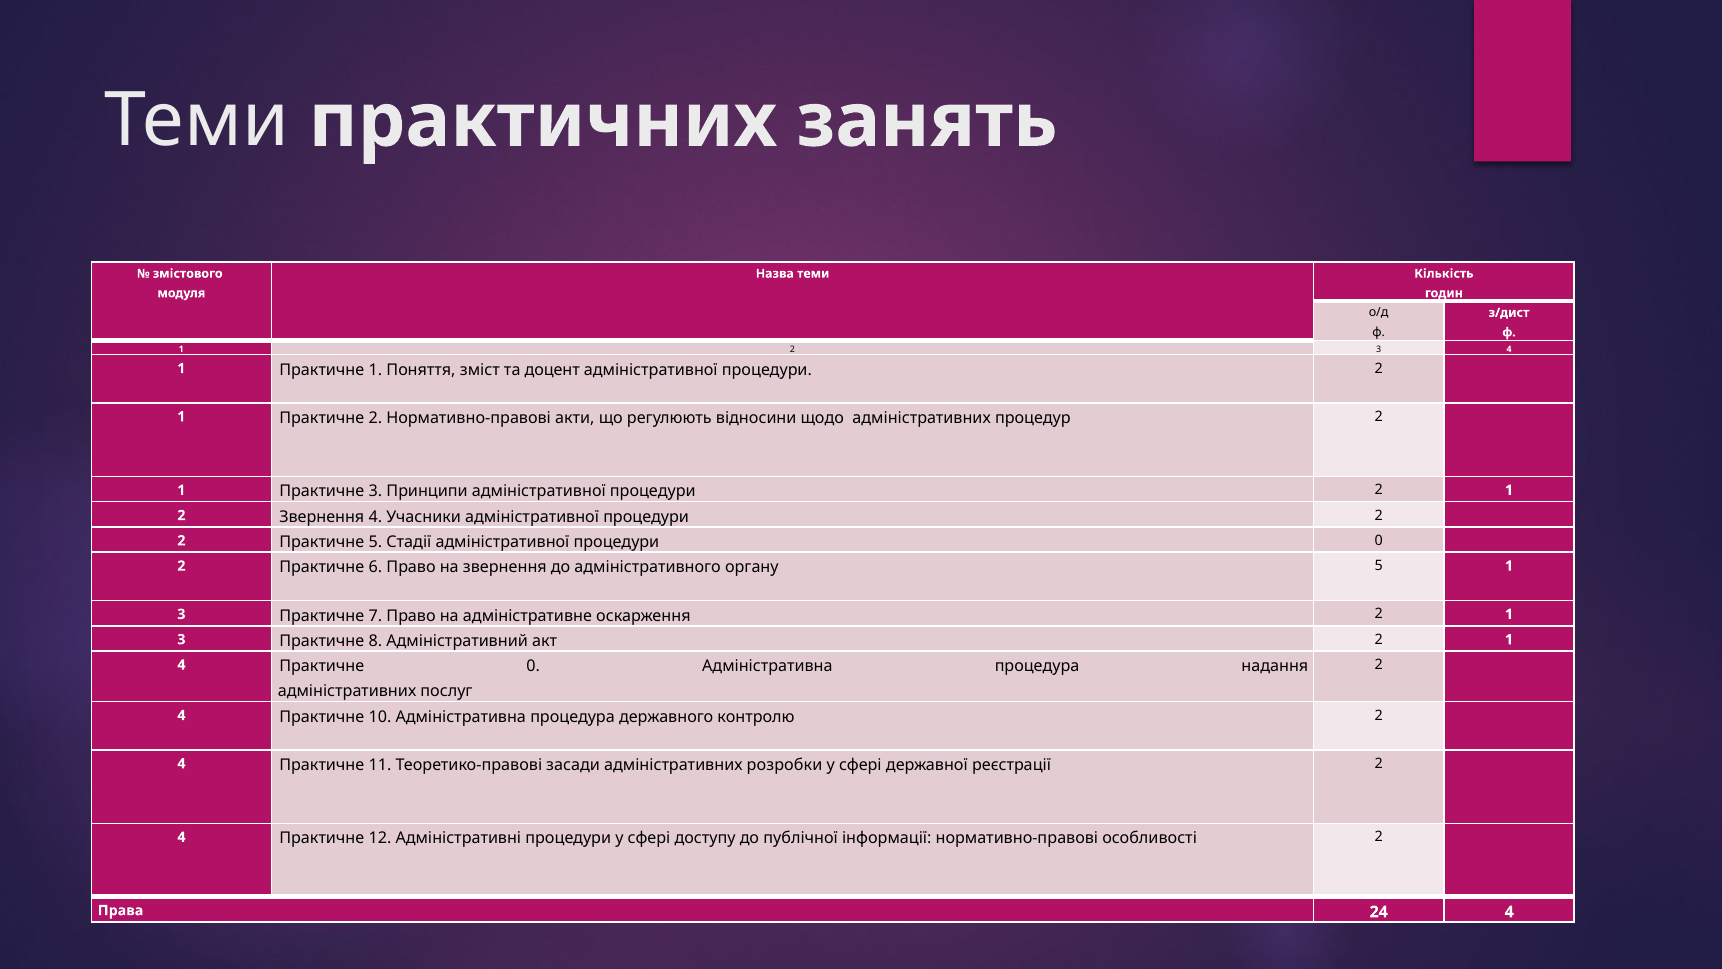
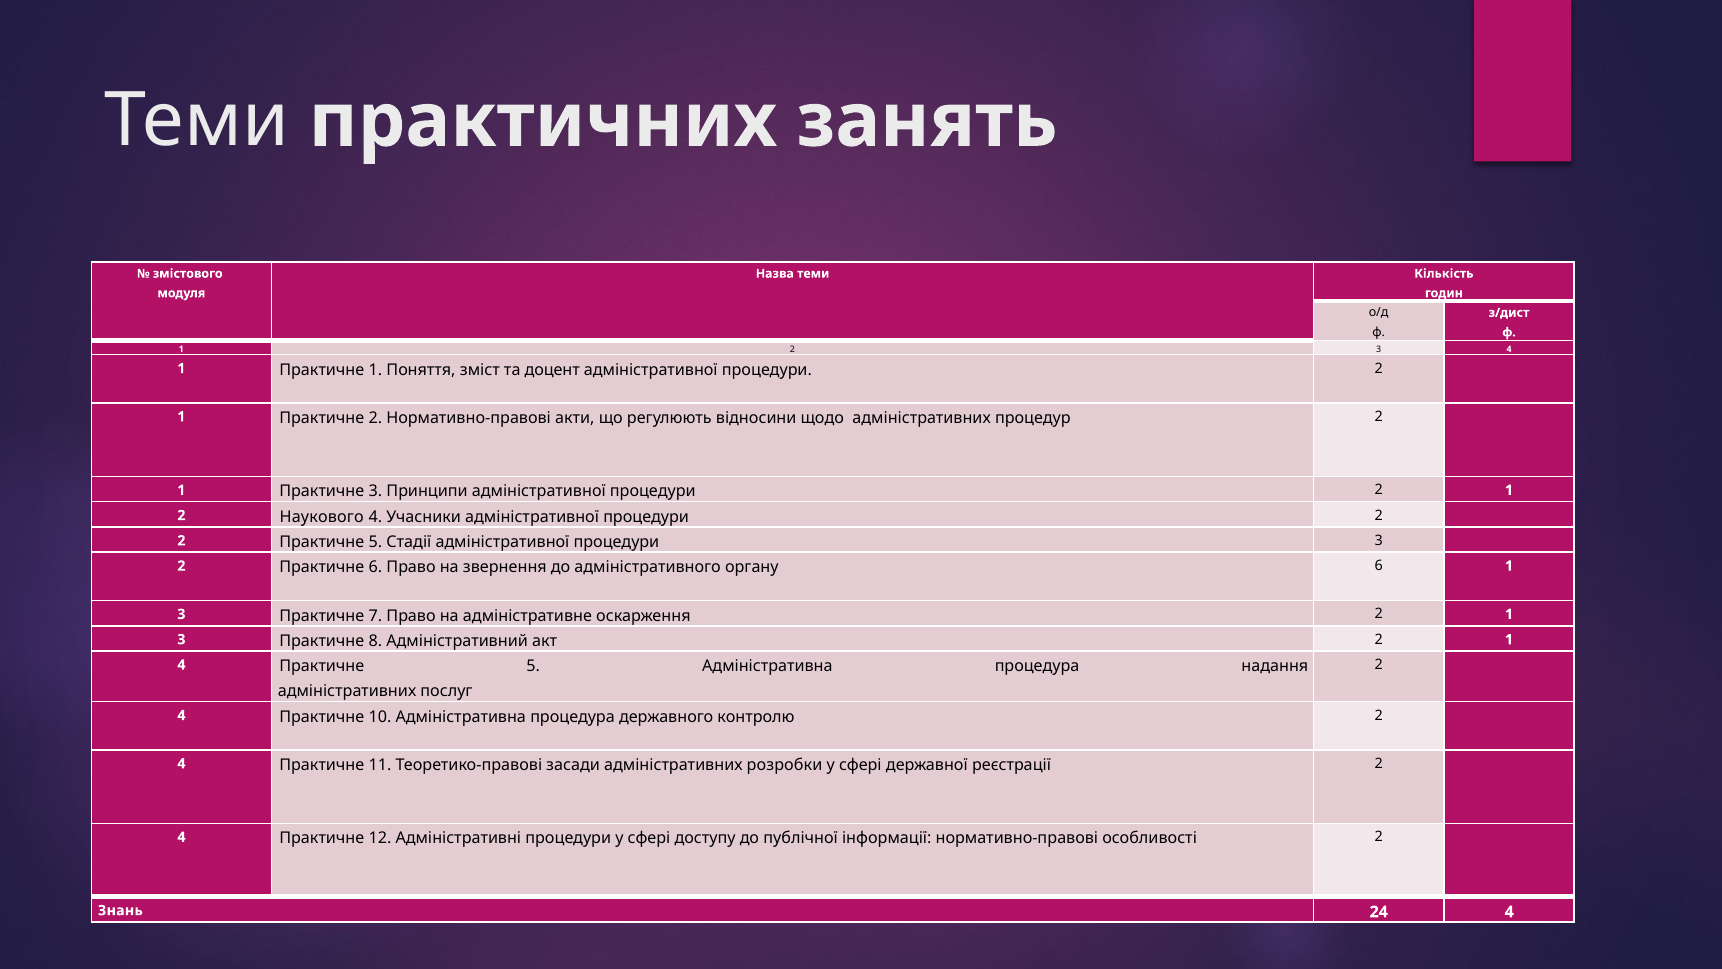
2 Звернення: Звернення -> Наукового
процедури 0: 0 -> 3
органу 5: 5 -> 6
4 Практичне 0: 0 -> 5
Права: Права -> Знань
